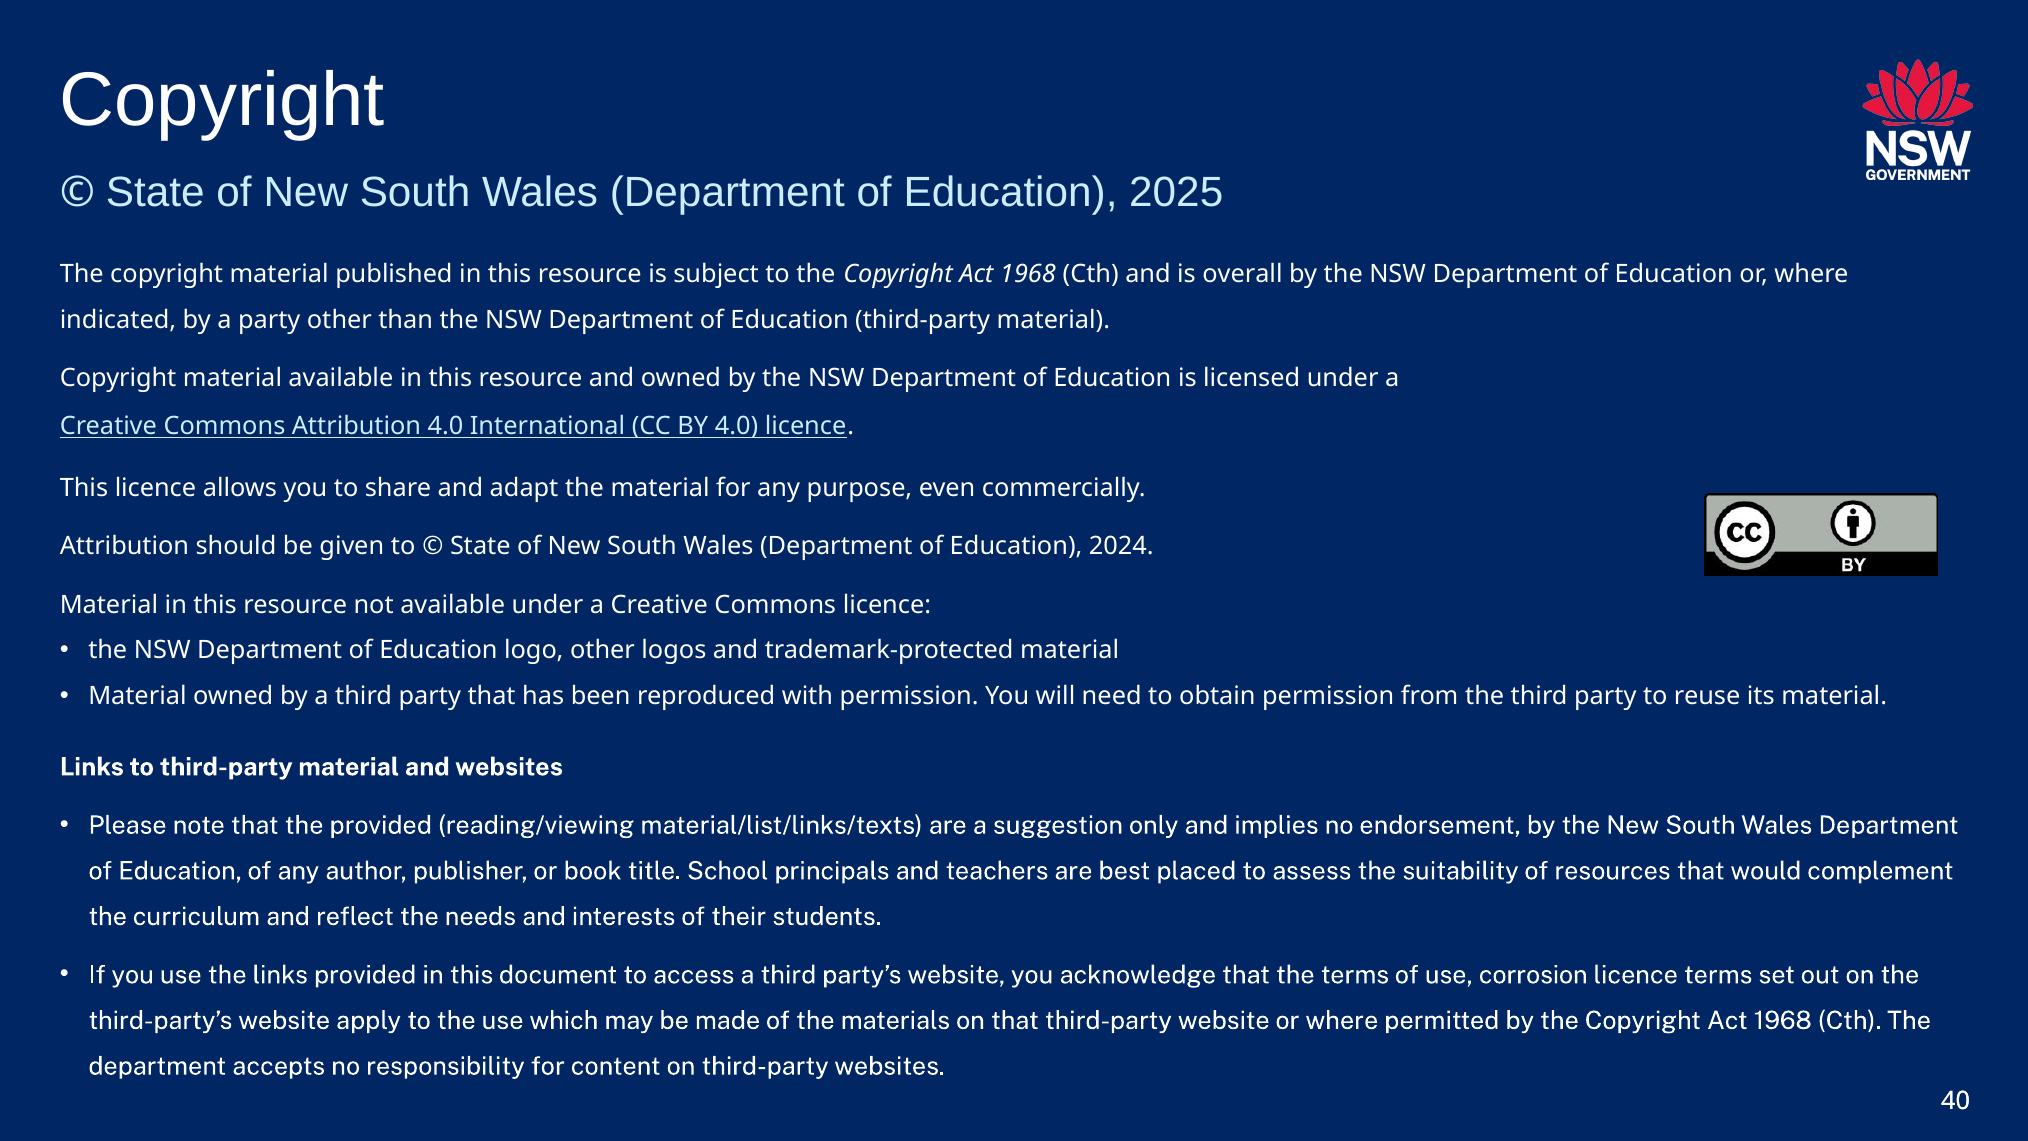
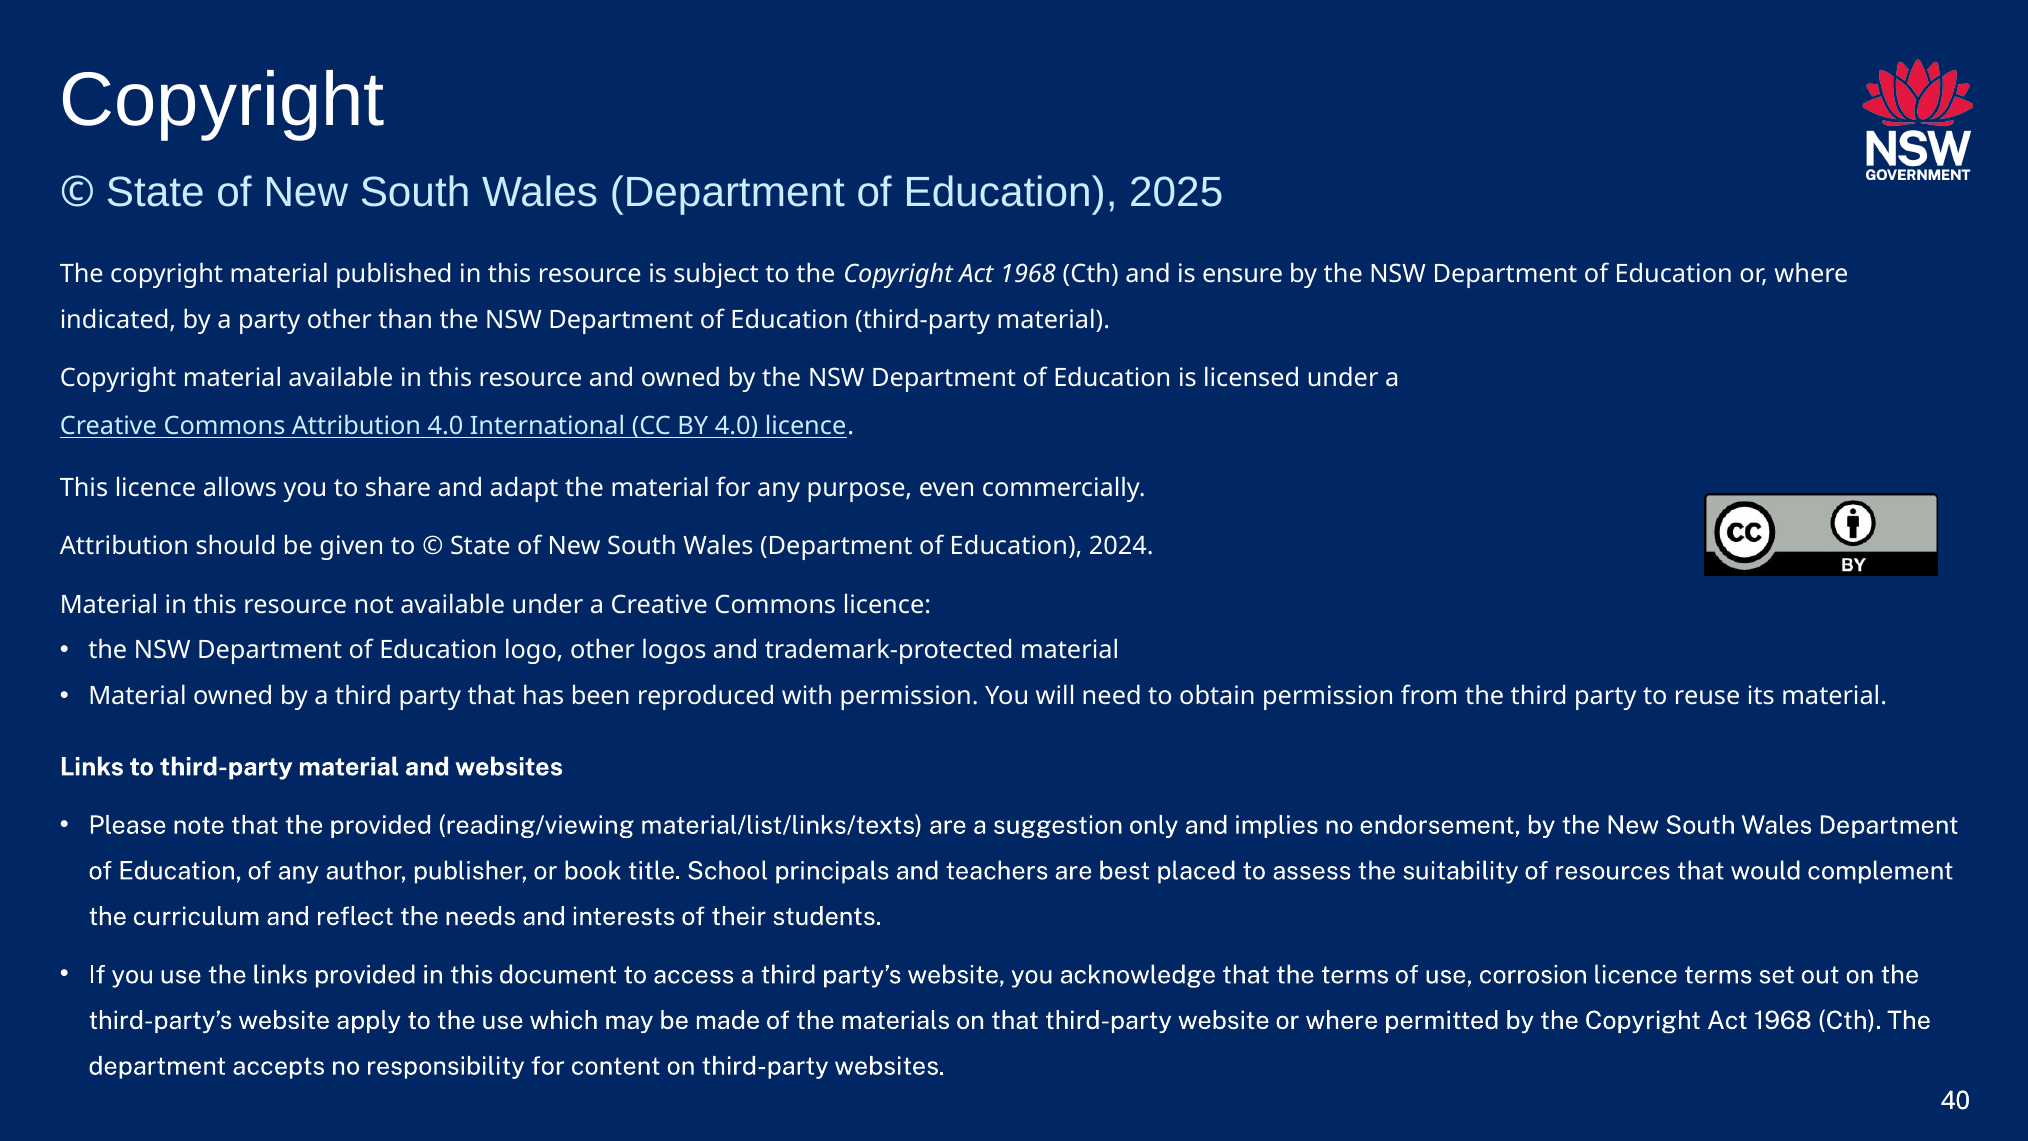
overall: overall -> ensure
